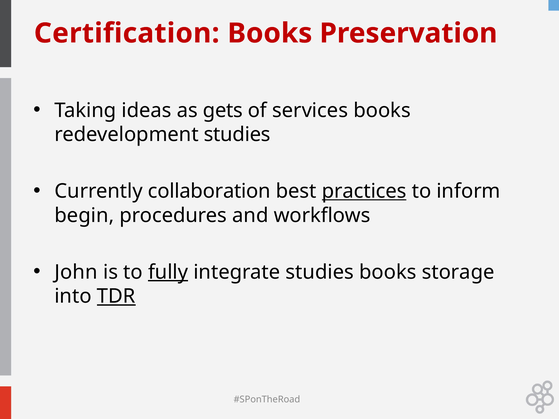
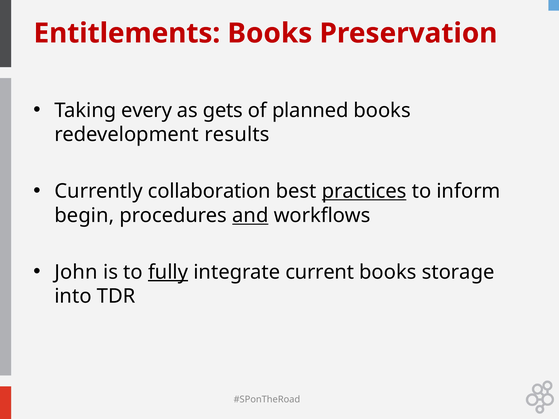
Certification: Certification -> Entitlements
ideas: ideas -> every
services: services -> planned
redevelopment studies: studies -> results
and underline: none -> present
integrate studies: studies -> current
TDR underline: present -> none
